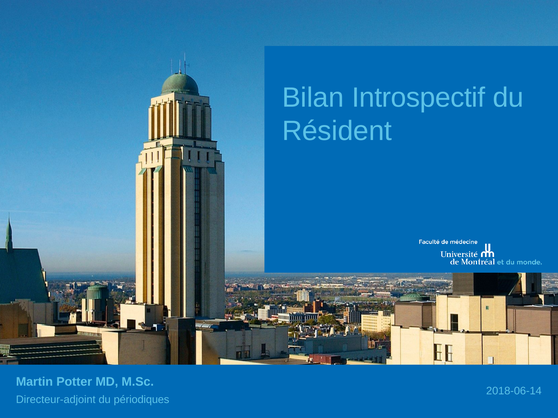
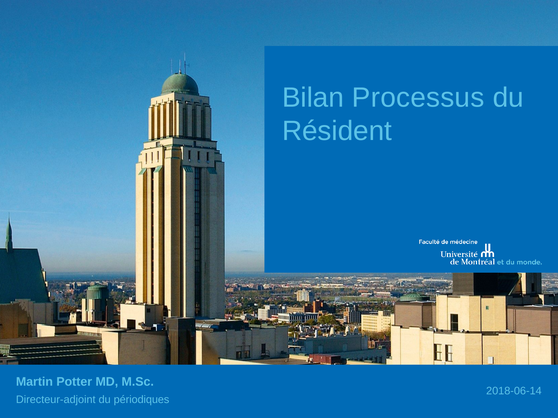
Introspectif: Introspectif -> Processus
